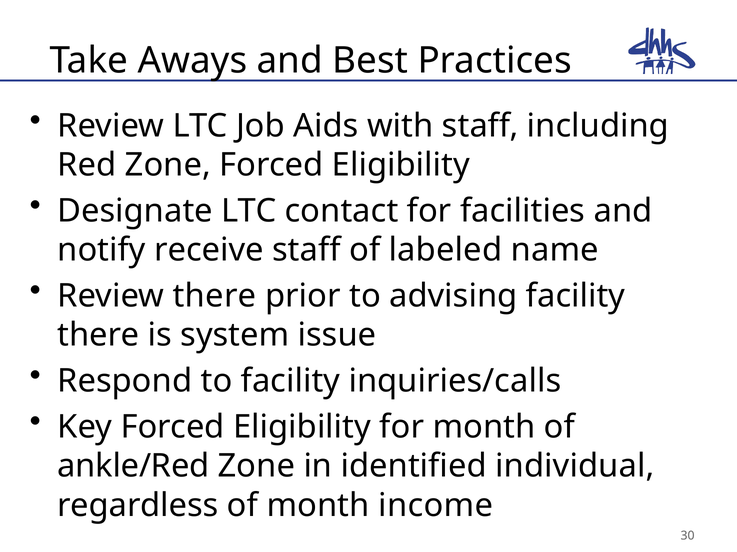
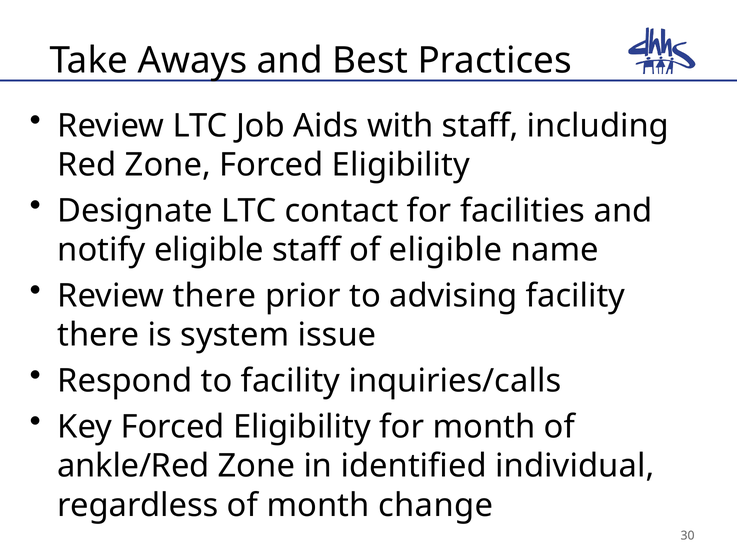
notify receive: receive -> eligible
of labeled: labeled -> eligible
income: income -> change
